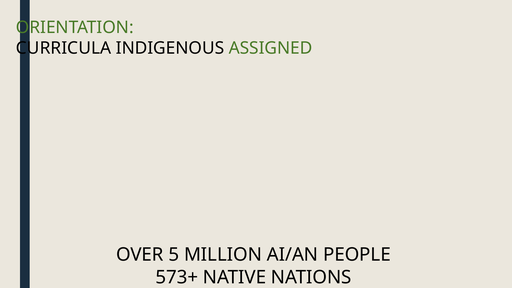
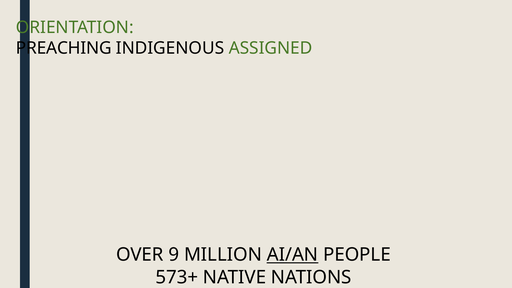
CURRICULA: CURRICULA -> PREACHING
5: 5 -> 9
AI/AN underline: none -> present
